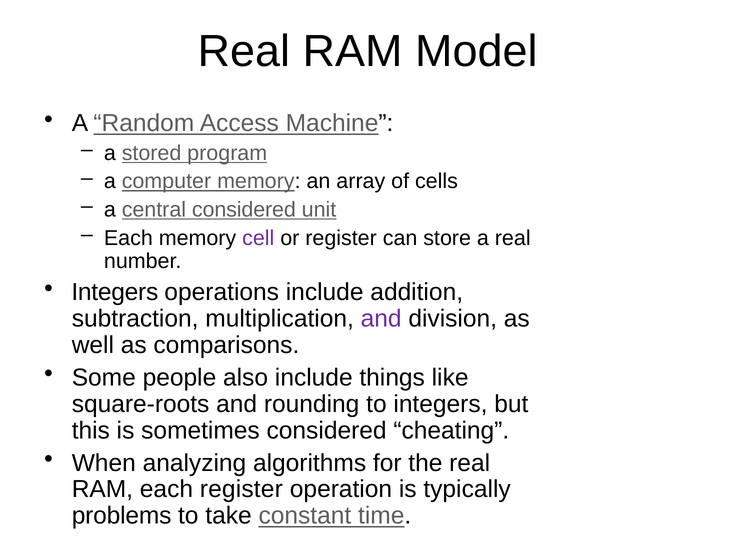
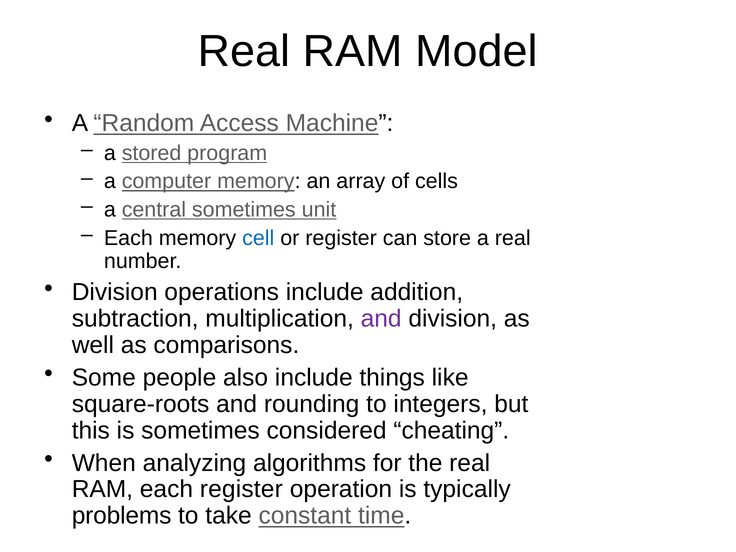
central considered: considered -> sometimes
cell colour: purple -> blue
Integers at (115, 292): Integers -> Division
